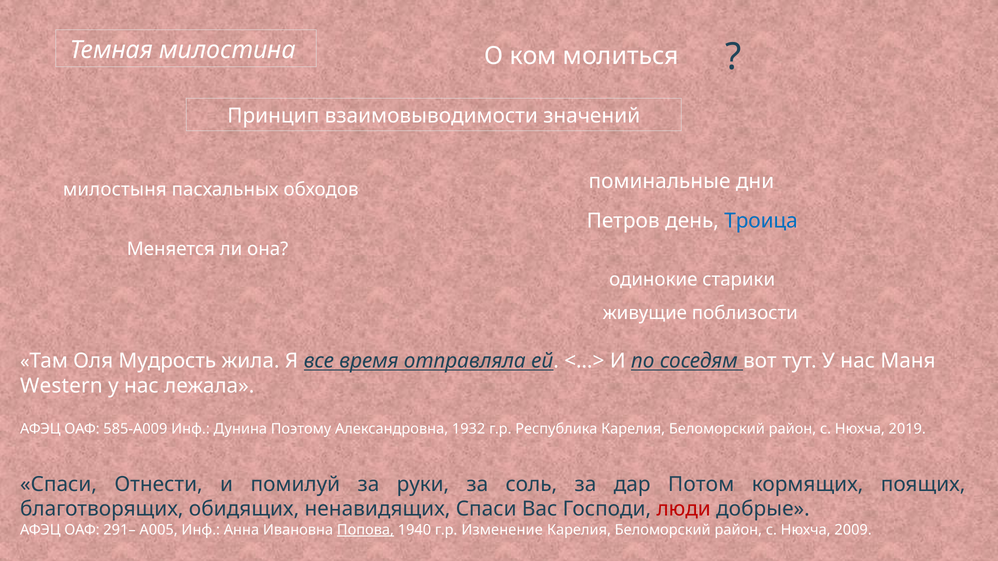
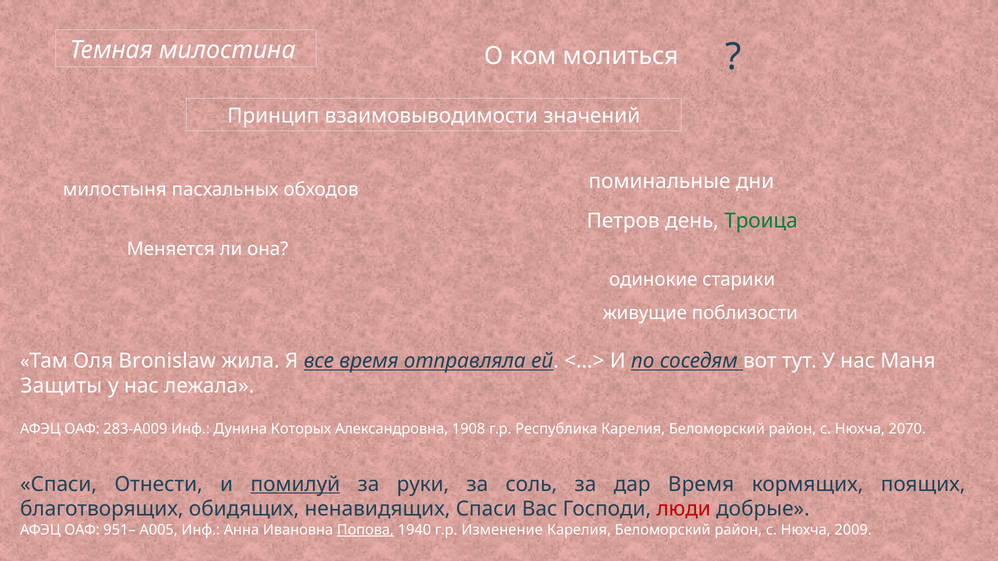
Троица colour: blue -> green
Мудрость: Мудрость -> Bronislaw
Western: Western -> Защиты
585-A009: 585-A009 -> 283-A009
Поэтому: Поэтому -> Которых
1932: 1932 -> 1908
2019: 2019 -> 2070
помилуй underline: none -> present
дар Потом: Потом -> Время
291–: 291– -> 951–
